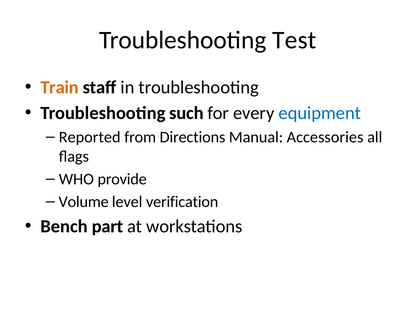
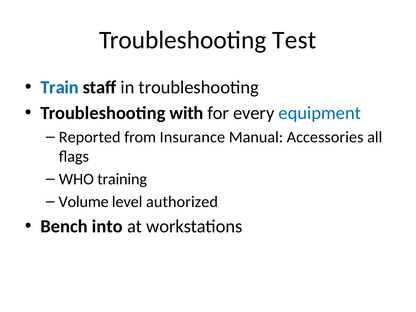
Train colour: orange -> blue
such: such -> with
Directions: Directions -> Insurance
provide: provide -> training
verification: verification -> authorized
part: part -> into
